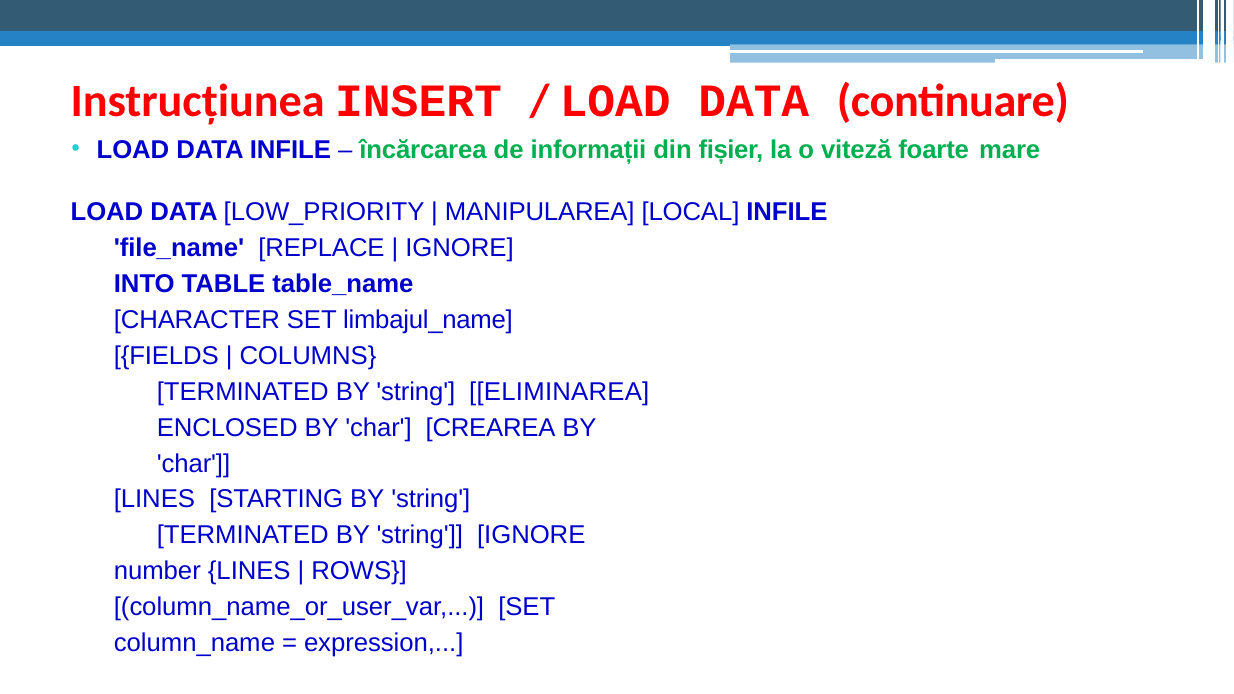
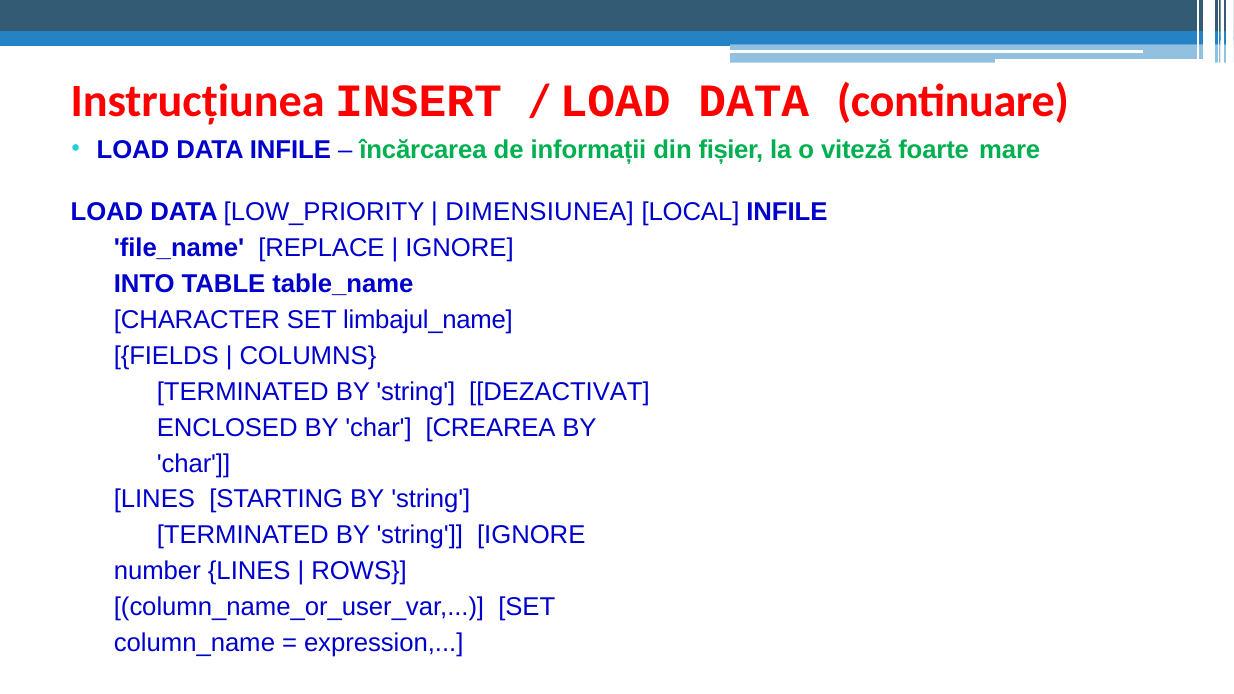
MANIPULAREA: MANIPULAREA -> DIMENSIUNEA
ELIMINAREA: ELIMINAREA -> DEZACTIVAT
